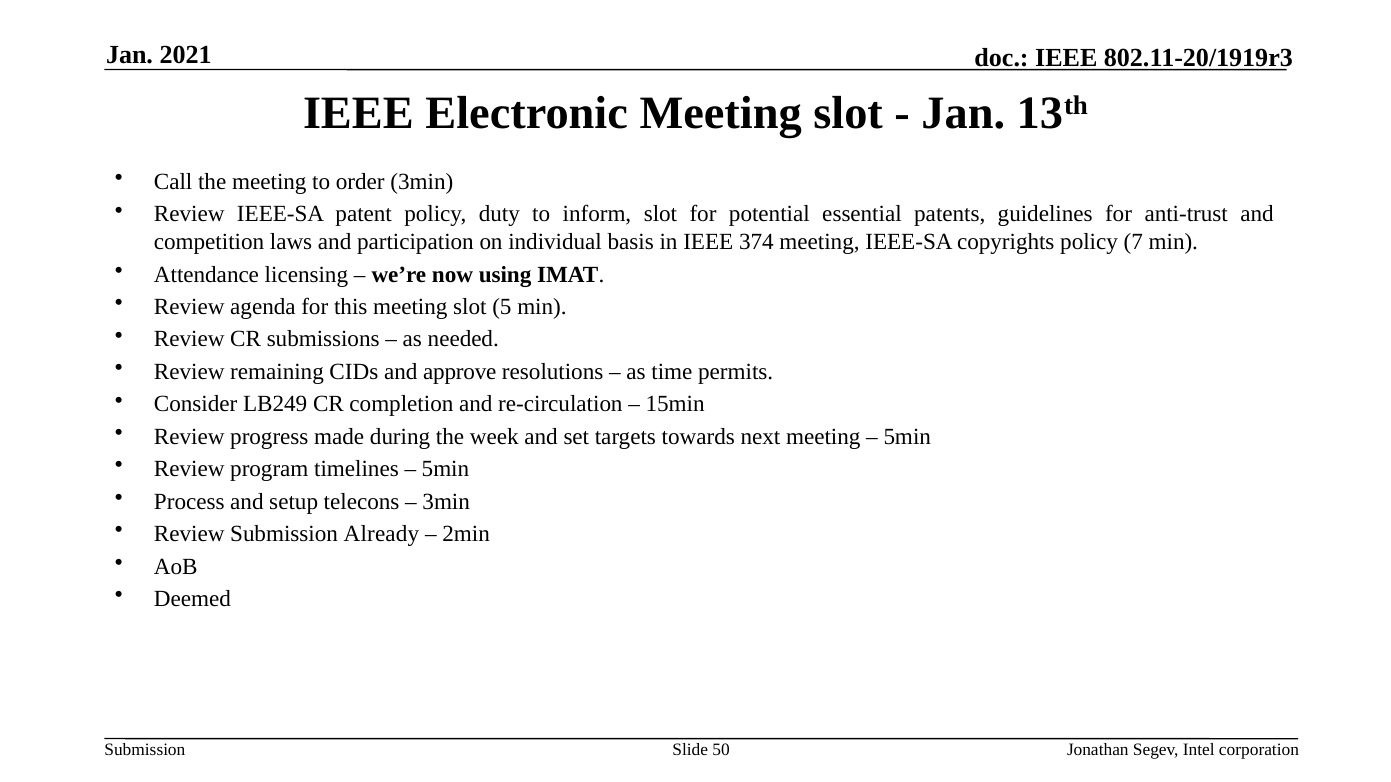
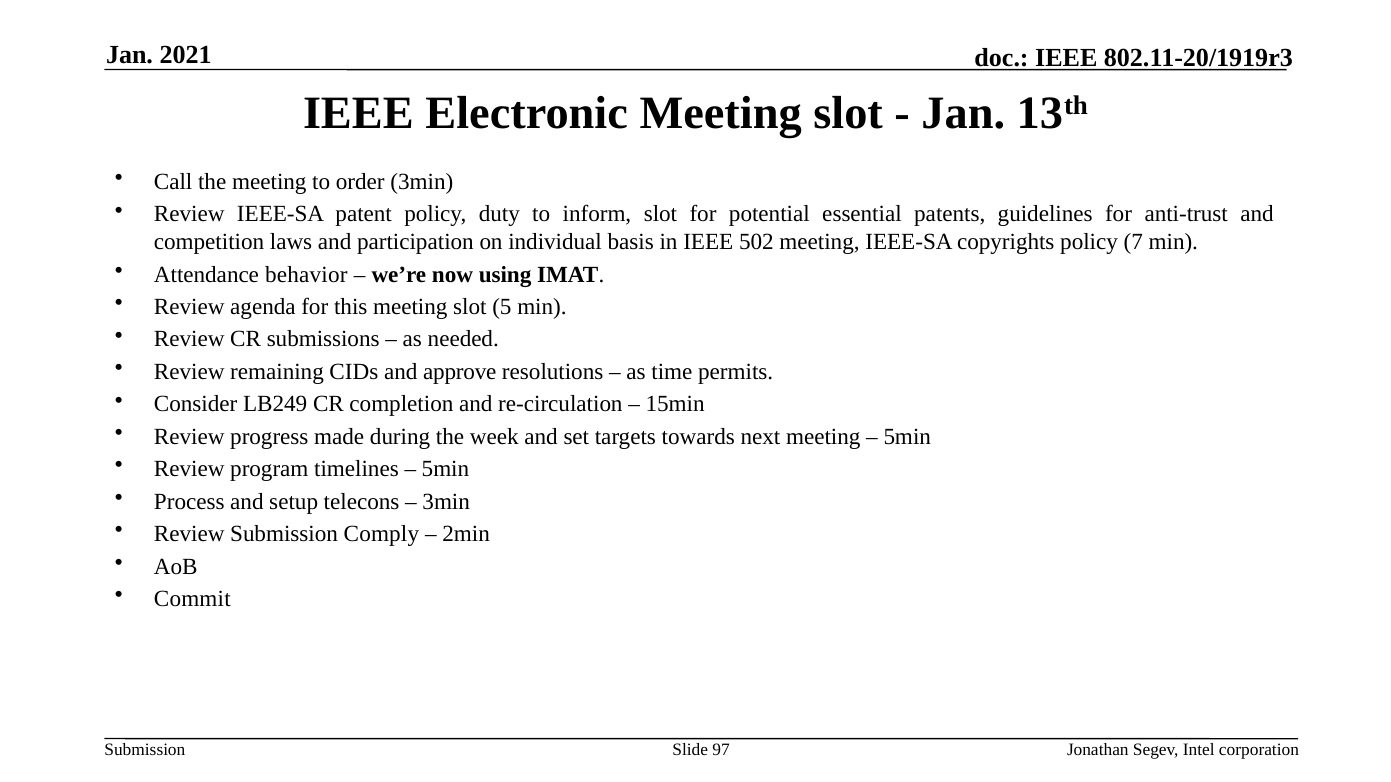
374: 374 -> 502
licensing: licensing -> behavior
Already: Already -> Comply
Deemed: Deemed -> Commit
50: 50 -> 97
